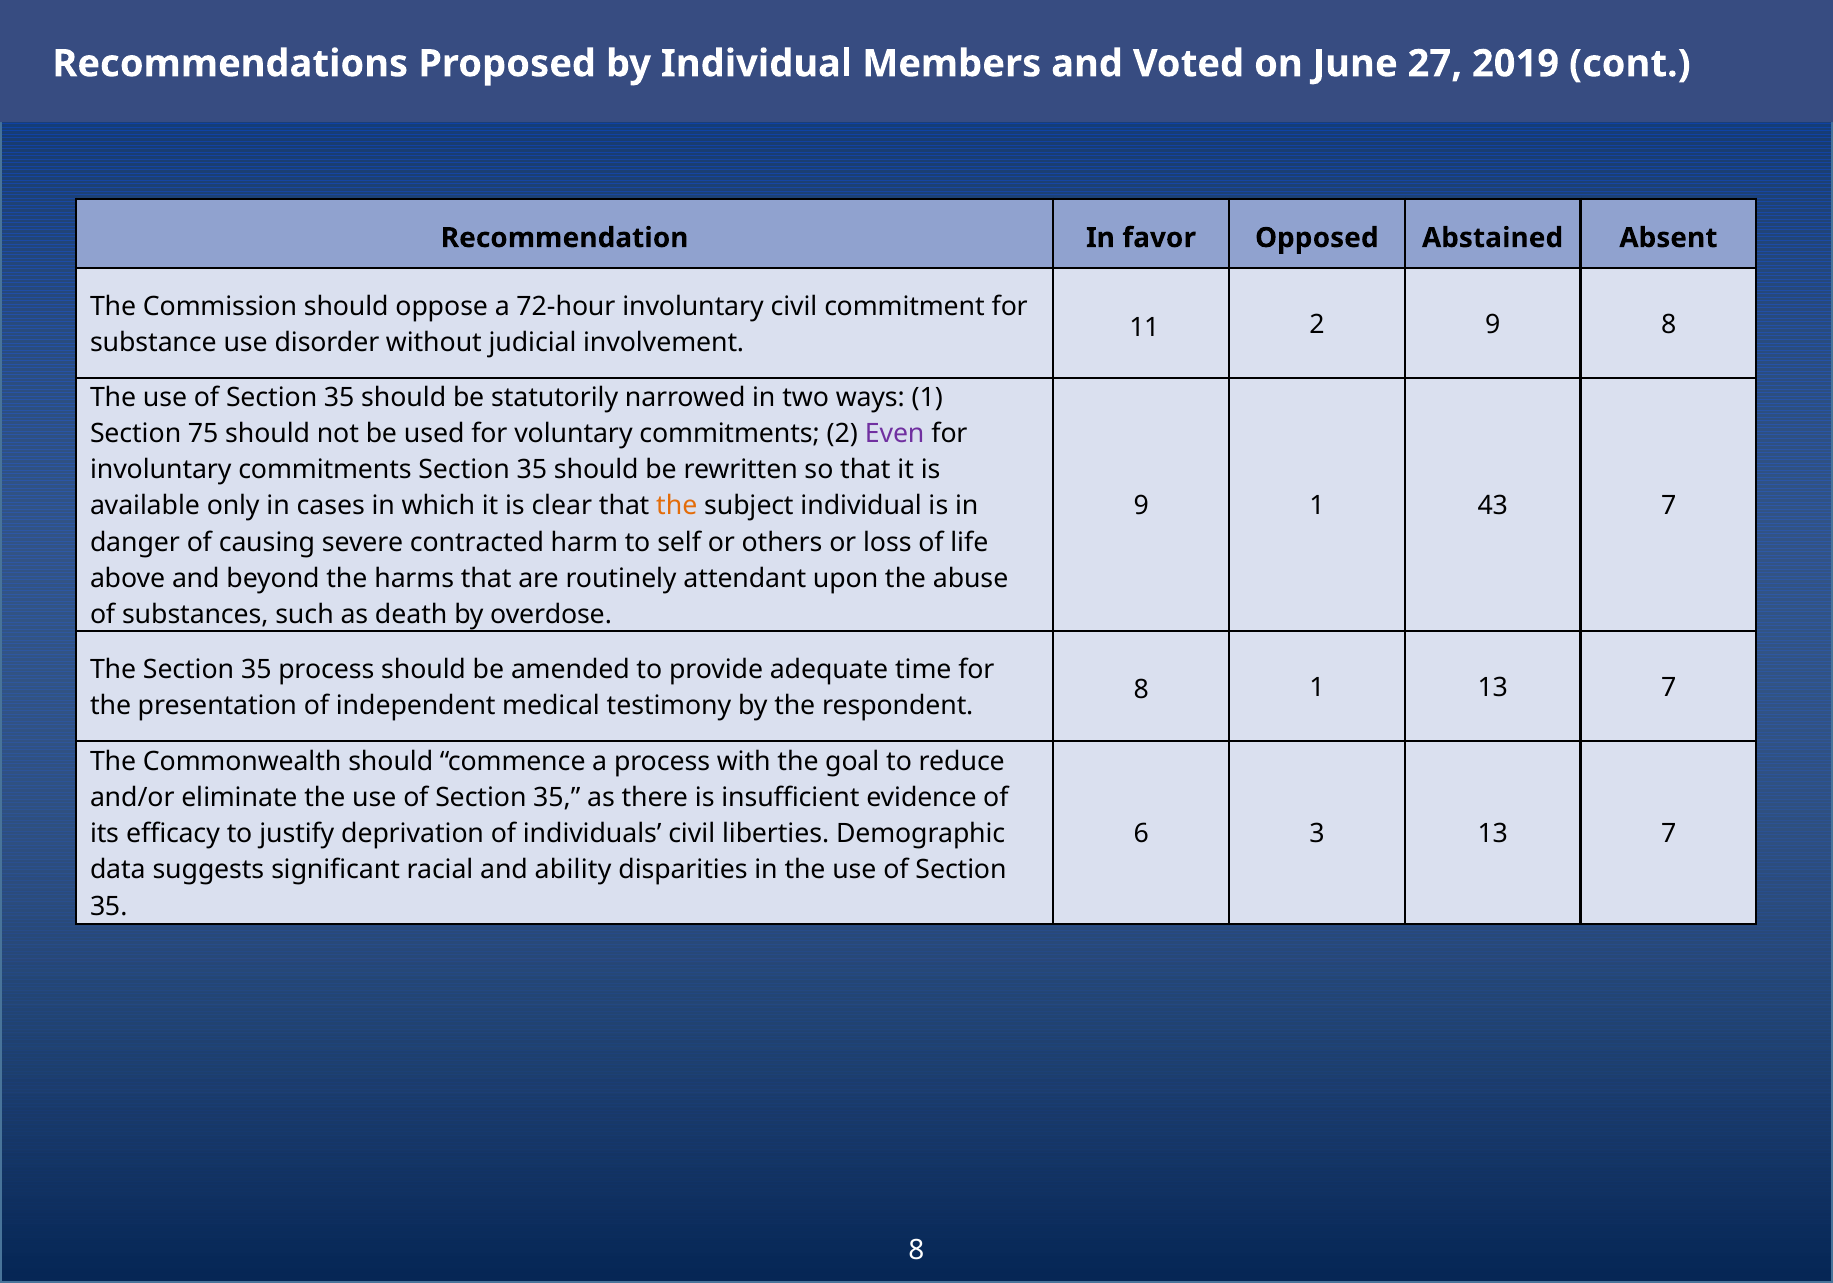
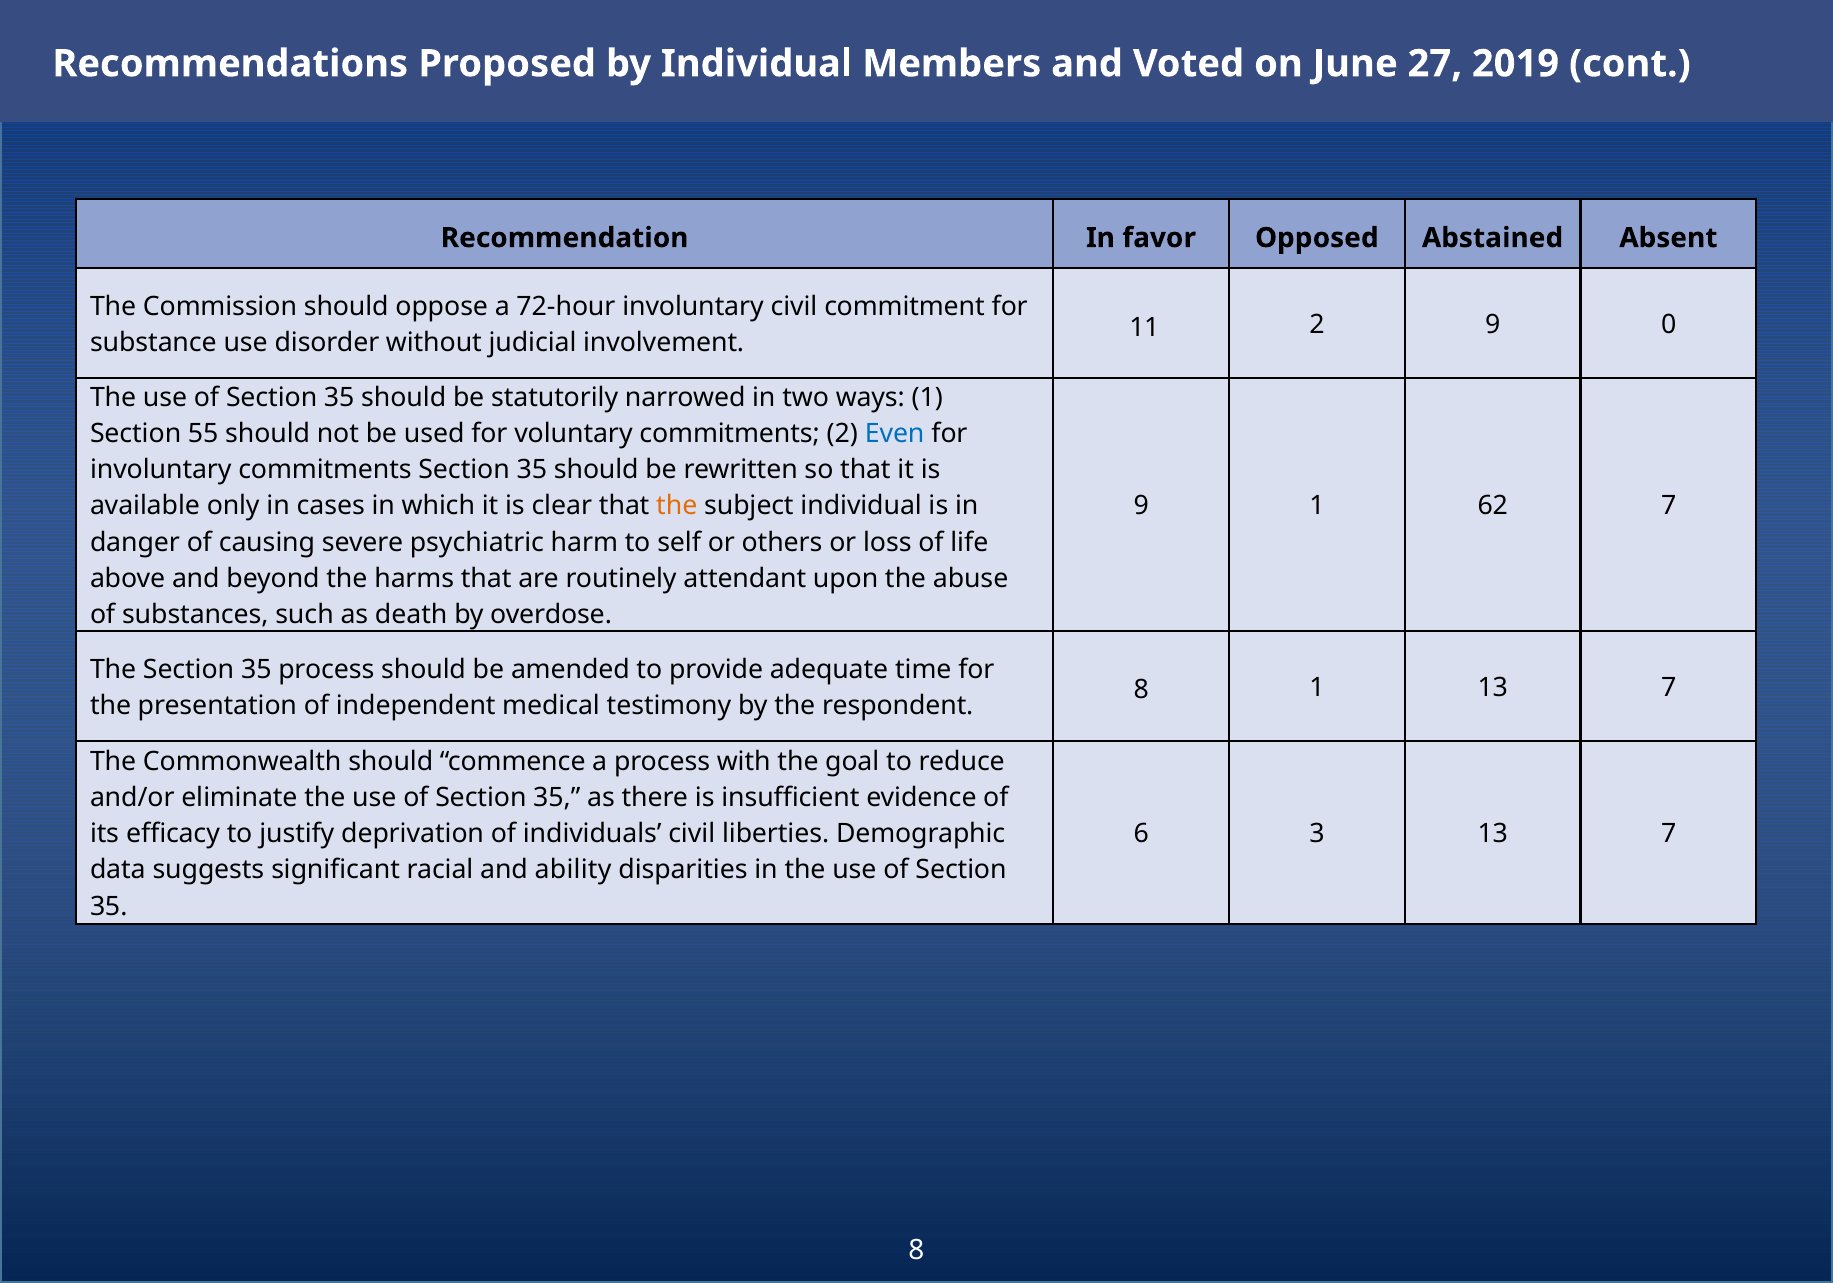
9 8: 8 -> 0
75: 75 -> 55
Even colour: purple -> blue
43: 43 -> 62
contracted: contracted -> psychiatric
